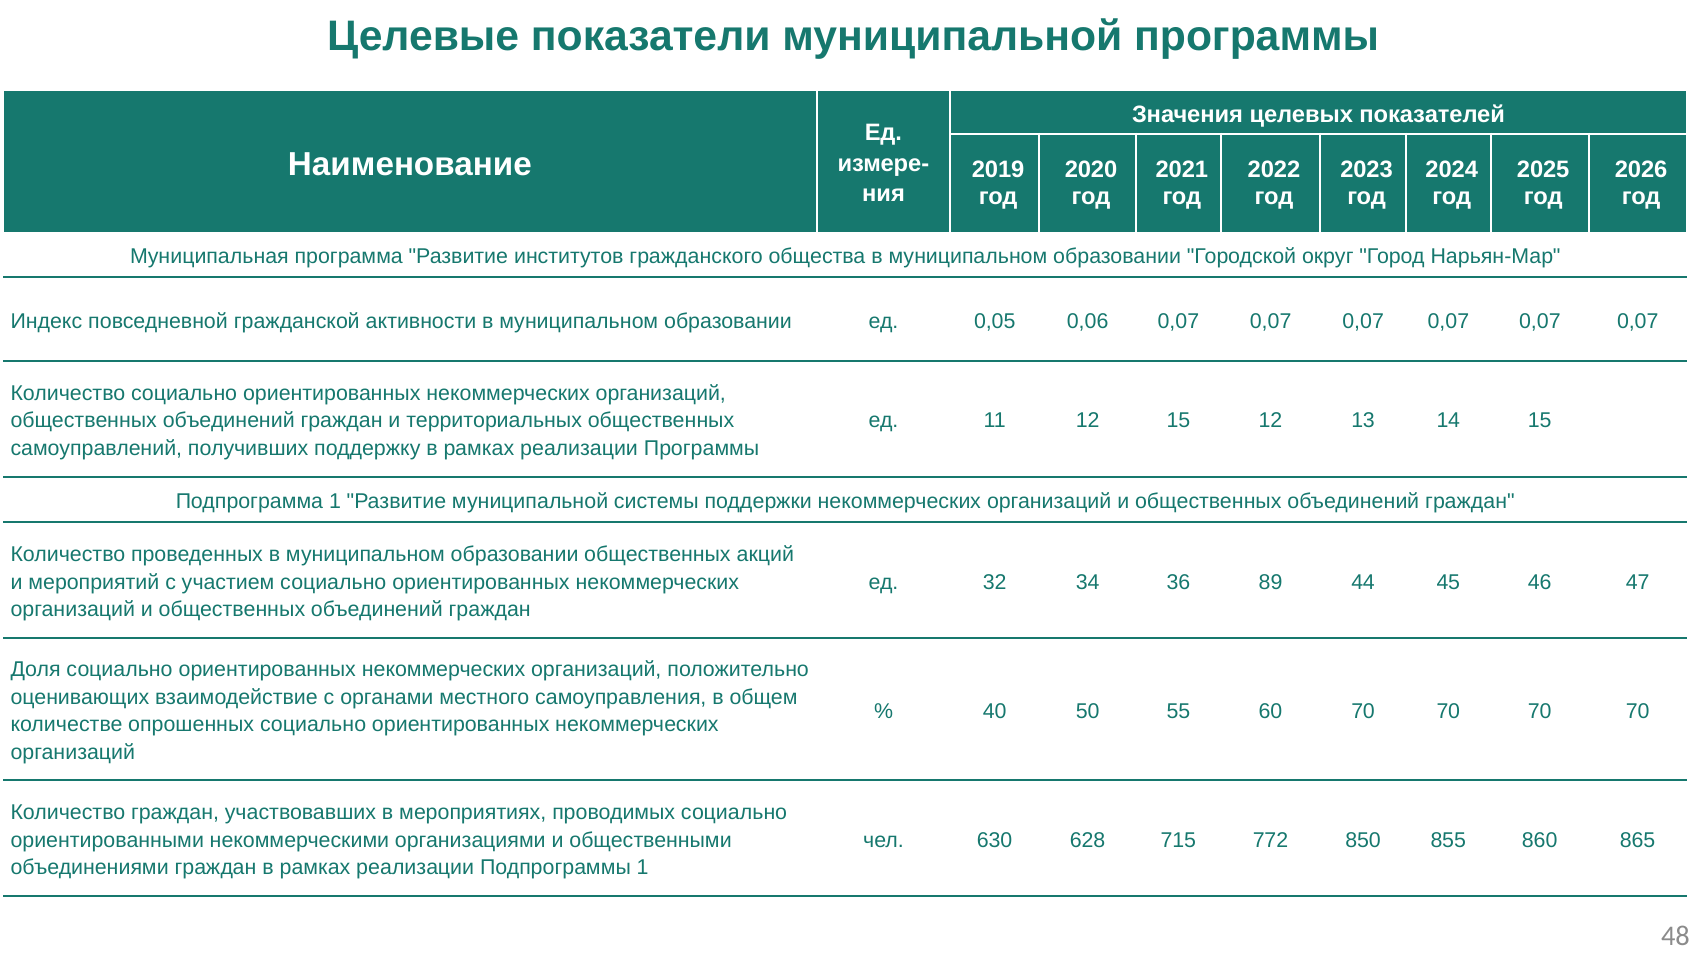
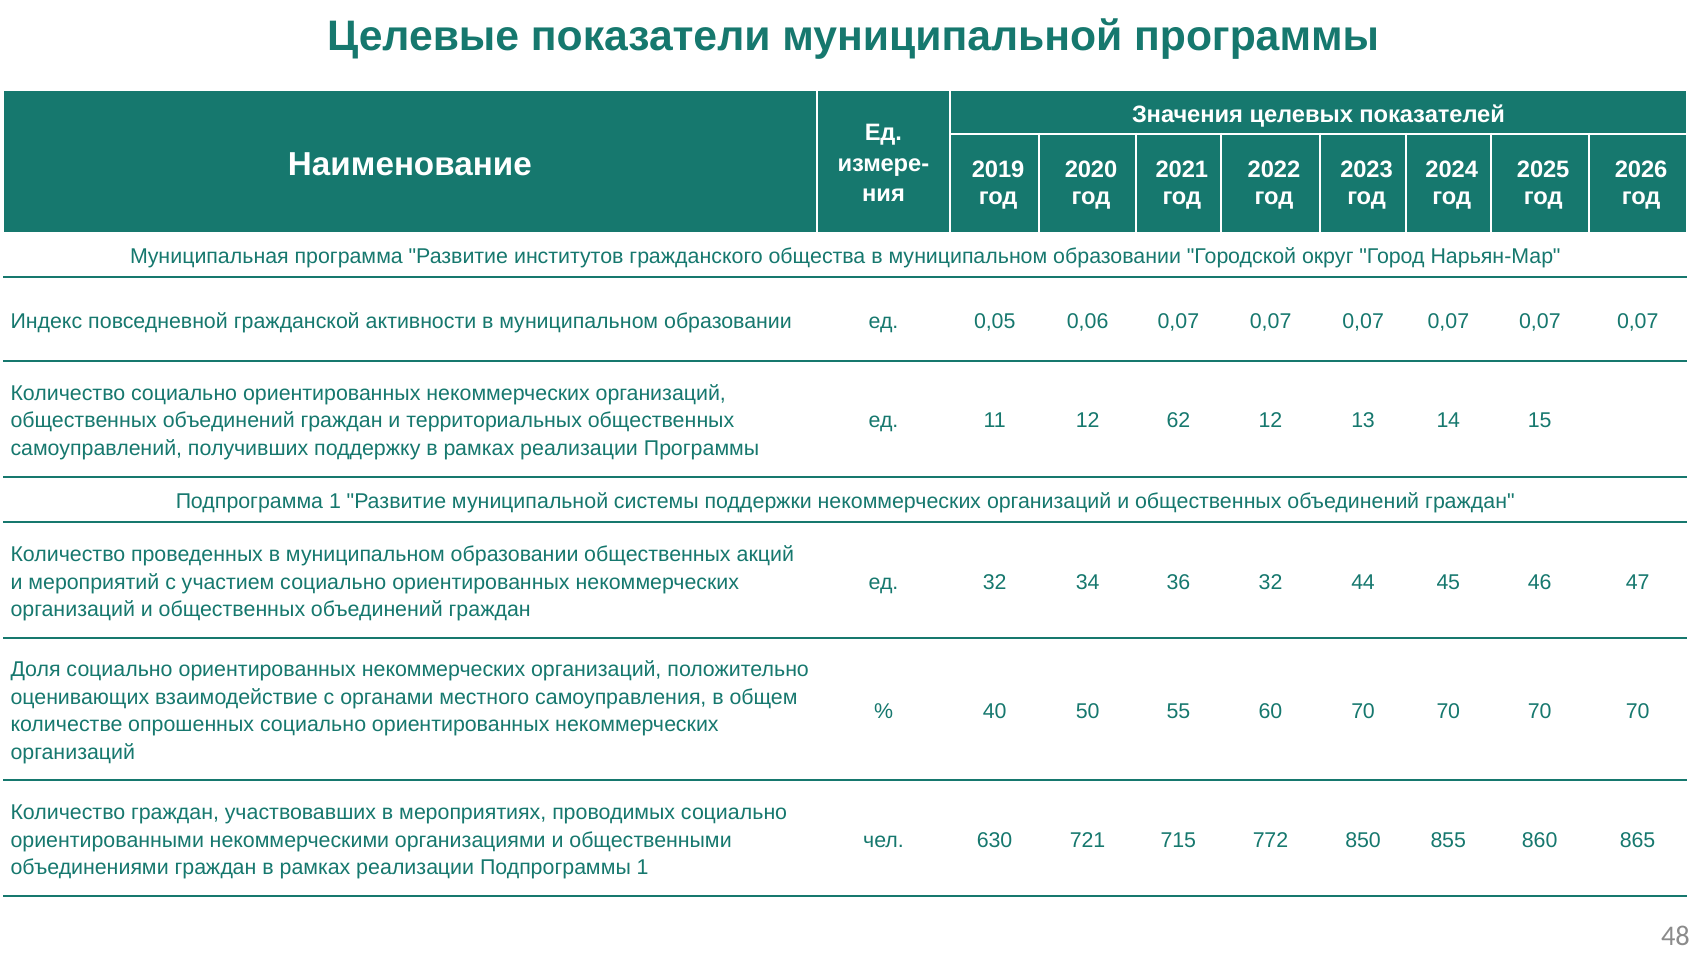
12 15: 15 -> 62
36 89: 89 -> 32
628: 628 -> 721
